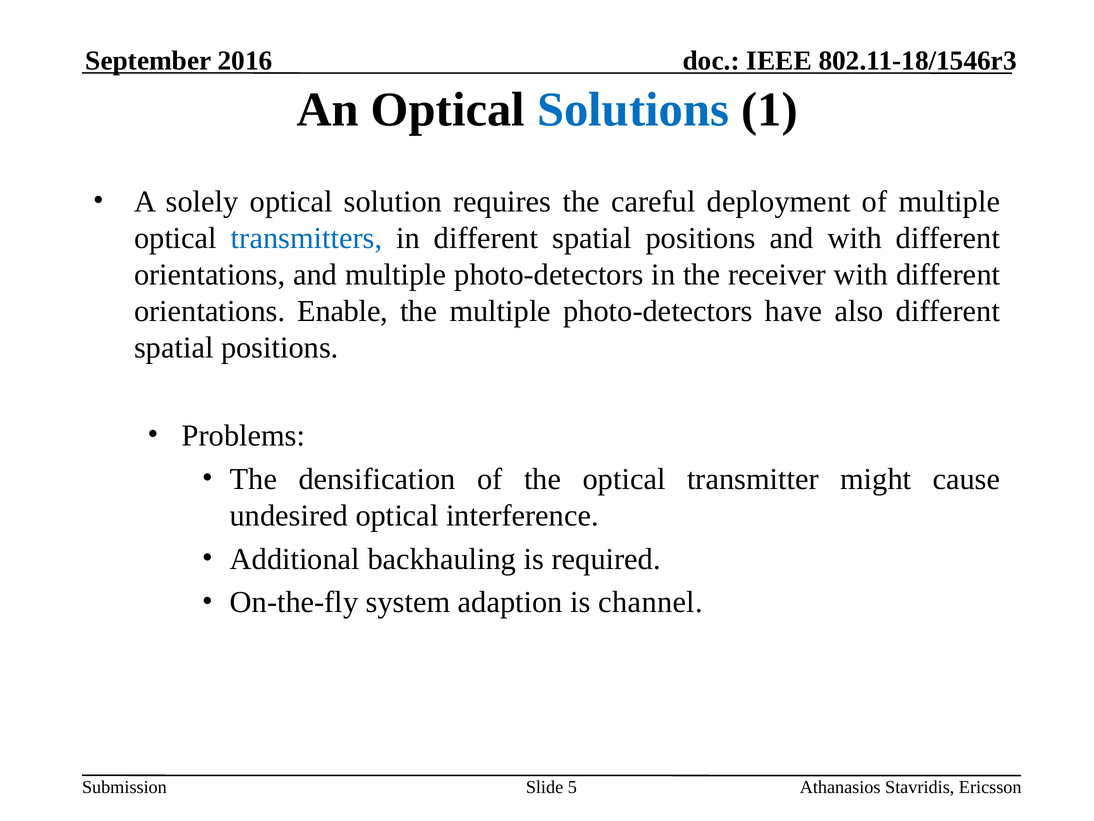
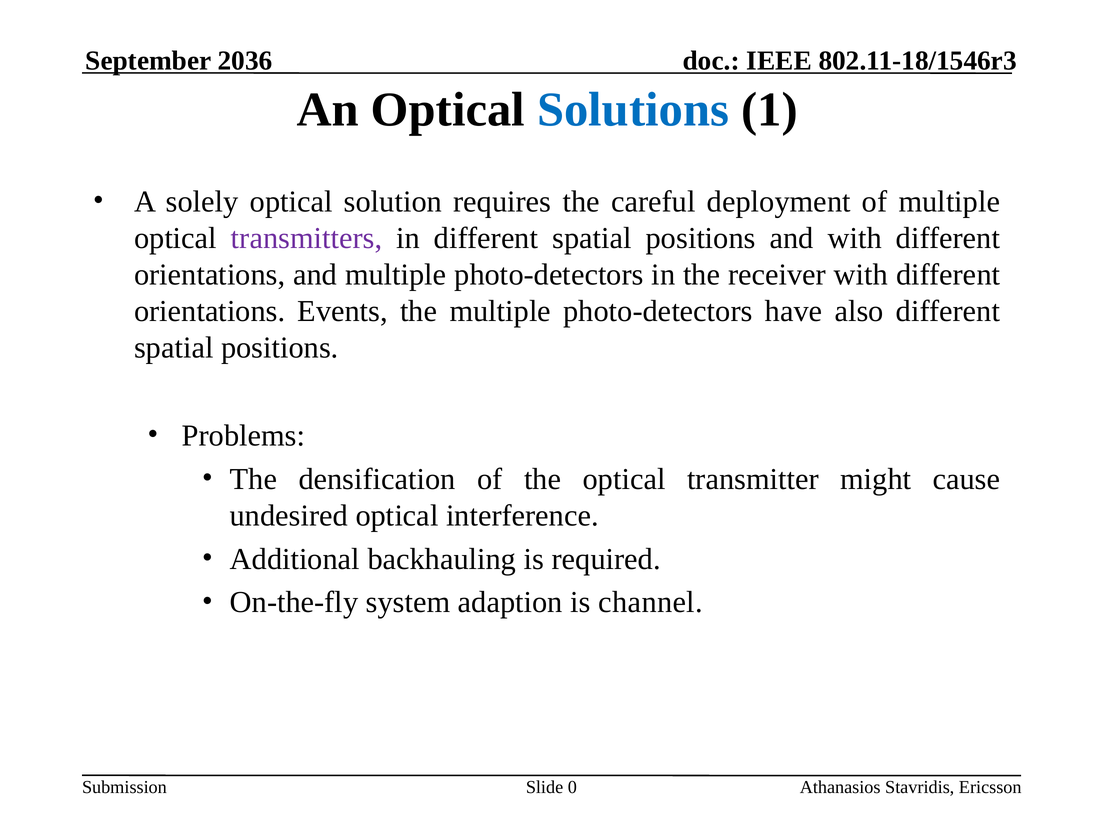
2016: 2016 -> 2036
transmitters colour: blue -> purple
Enable: Enable -> Events
5: 5 -> 0
